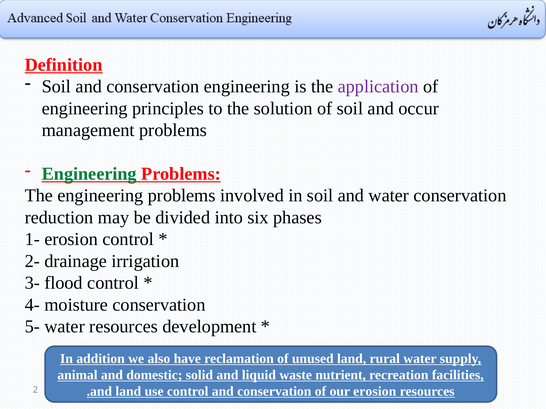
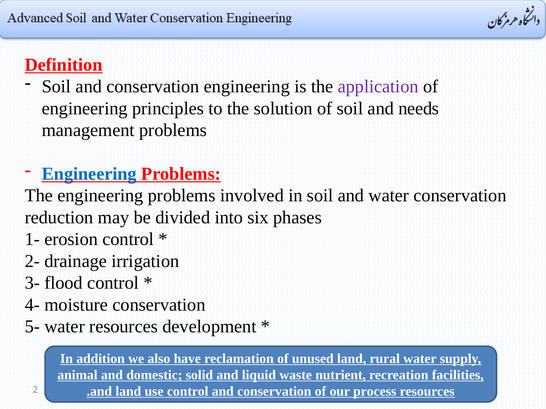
occur: occur -> needs
Engineering at (89, 174) colour: green -> blue
our erosion: erosion -> process
